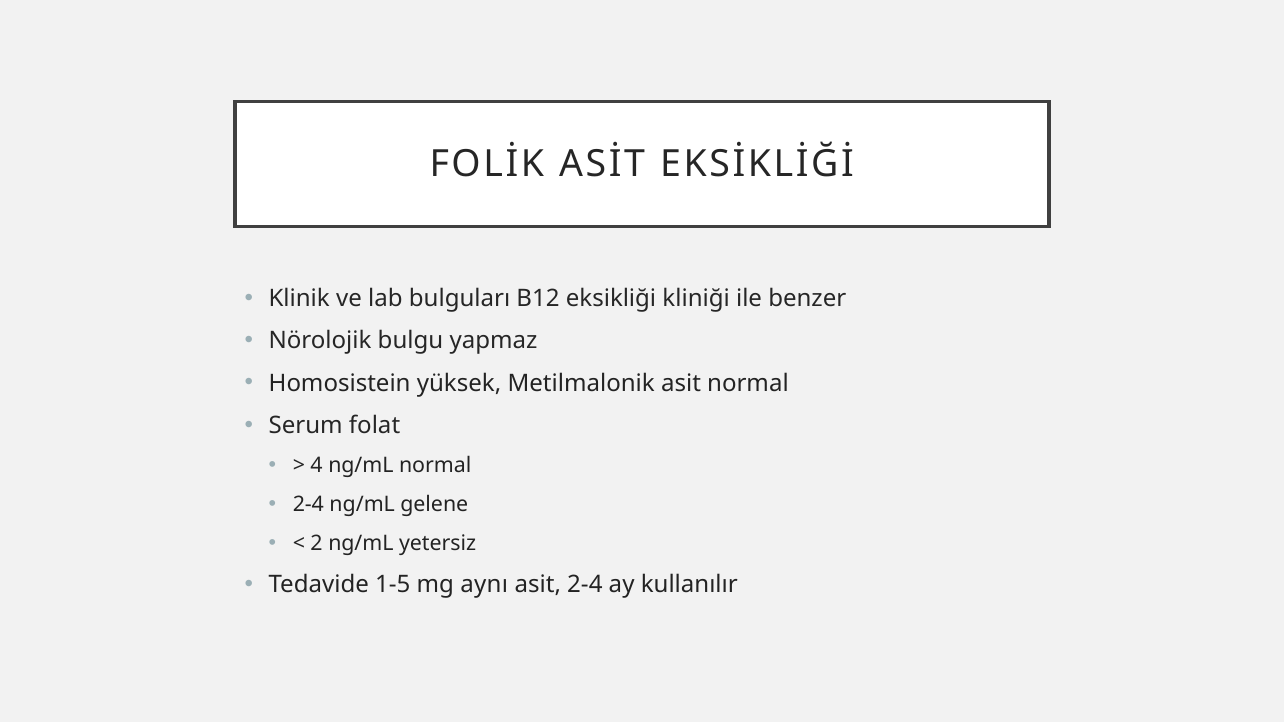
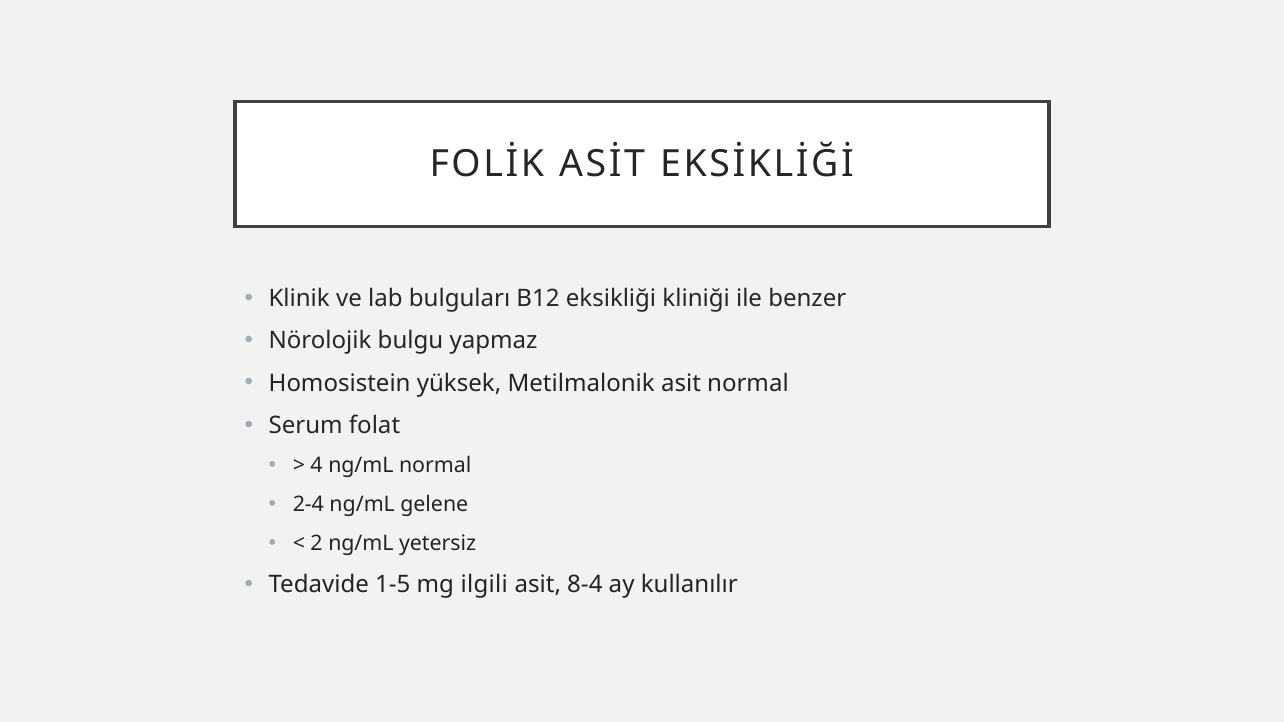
aynı: aynı -> ilgili
asit 2-4: 2-4 -> 8-4
